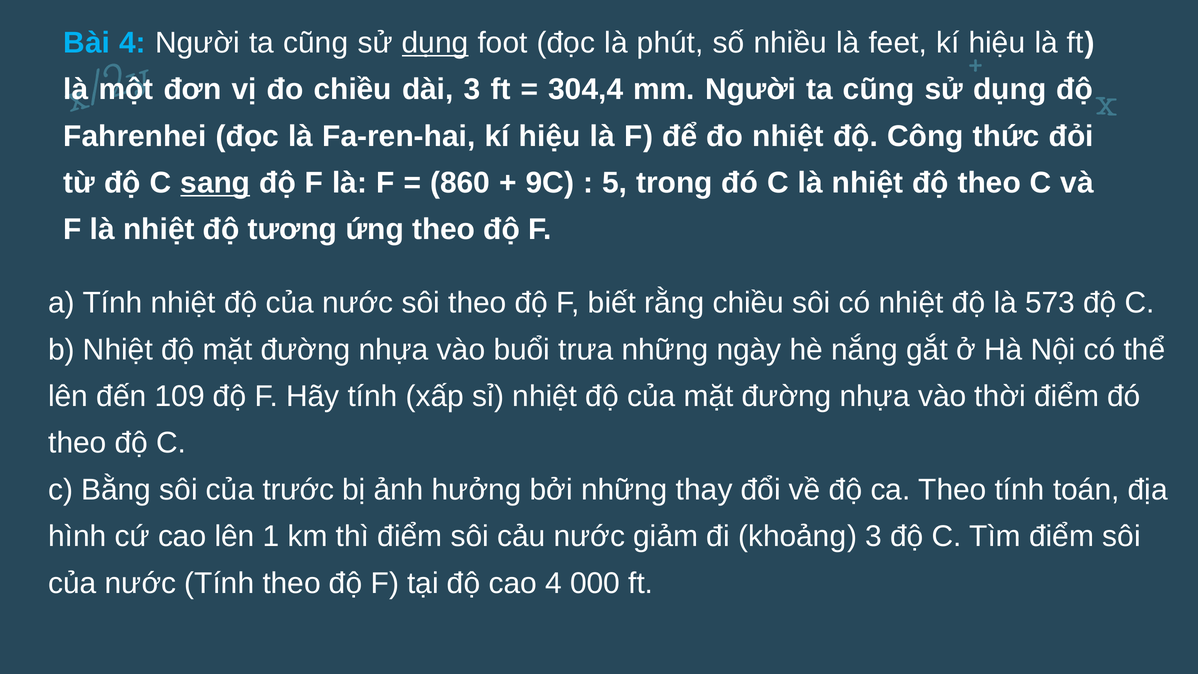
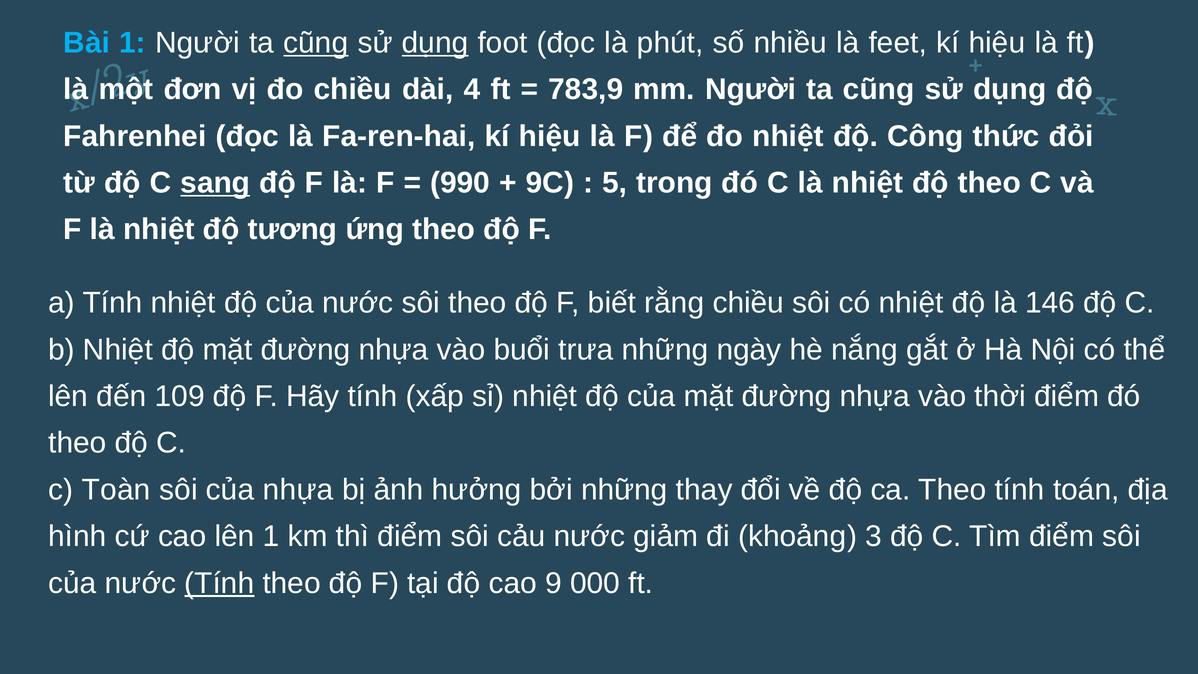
Bài 4: 4 -> 1
cũng at (316, 43) underline: none -> present
dài 3: 3 -> 4
304,4: 304,4 -> 783,9
860: 860 -> 990
573: 573 -> 146
Bằng: Bằng -> Toàn
của trước: trước -> nhựa
Tính at (219, 583) underline: none -> present
cao 4: 4 -> 9
